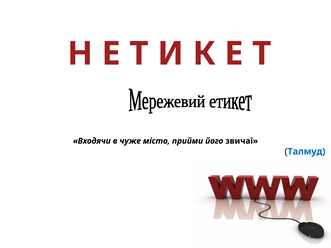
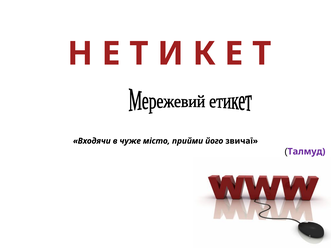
Талмуд colour: blue -> purple
